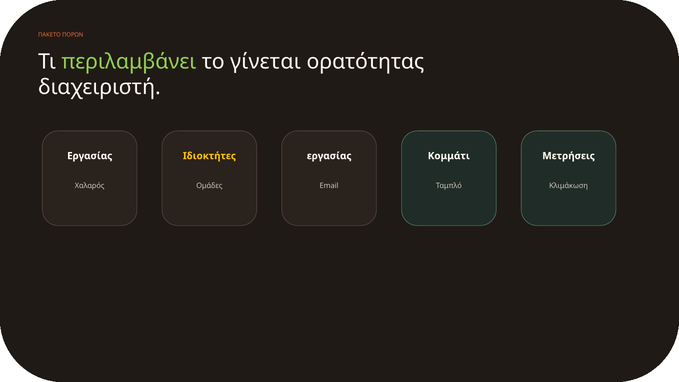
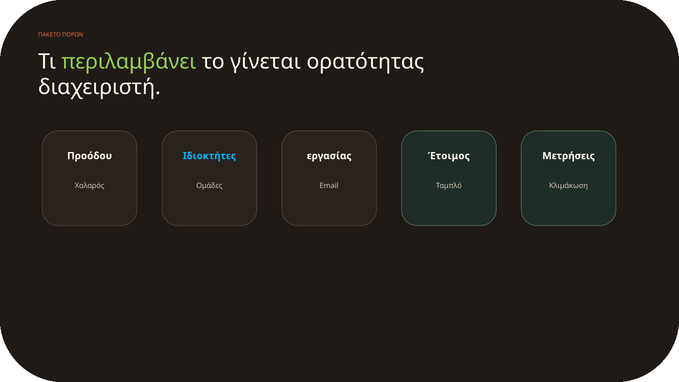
Εργασίας at (90, 156): Εργασίας -> Προόδου
Ιδιοκτήτες colour: yellow -> light blue
Κομμάτι: Κομμάτι -> Έτοιμος
